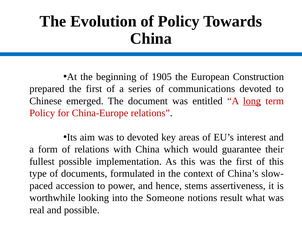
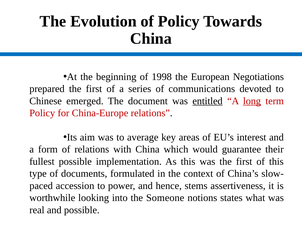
1905: 1905 -> 1998
Construction: Construction -> Negotiations
entitled underline: none -> present
to devoted: devoted -> average
result: result -> states
